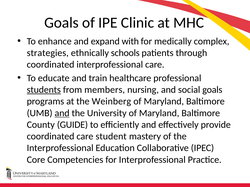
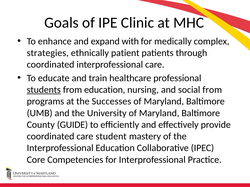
schools: schools -> patient
from members: members -> education
social goals: goals -> from
Weinberg: Weinberg -> Successes
and at (62, 113) underline: present -> none
